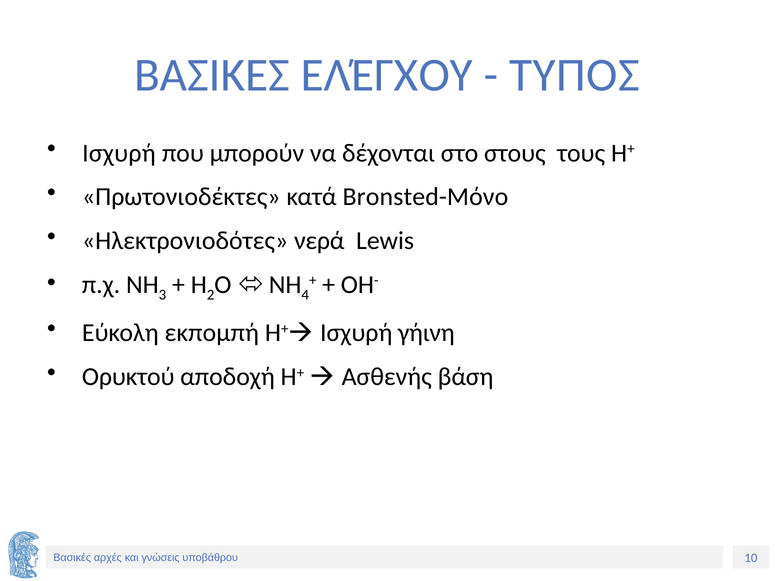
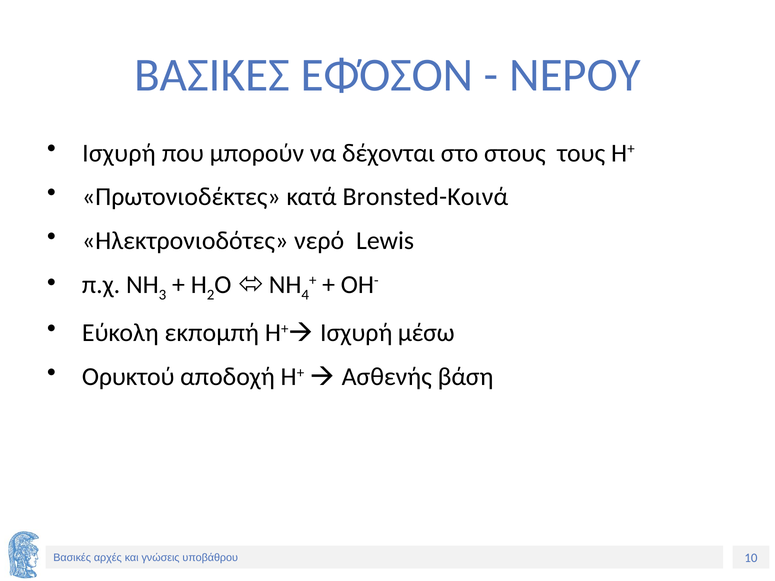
ΕΛΈΓΧΟΥ: ΕΛΈΓΧΟΥ -> ΕΦΌΣΟΝ
ΤΥΠΟΣ: ΤΥΠΟΣ -> ΝΕΡΟΥ
Bronsted-Μόνο: Bronsted-Μόνο -> Bronsted-Κοινά
νερά: νερά -> νερό
γήινη: γήινη -> μέσω
